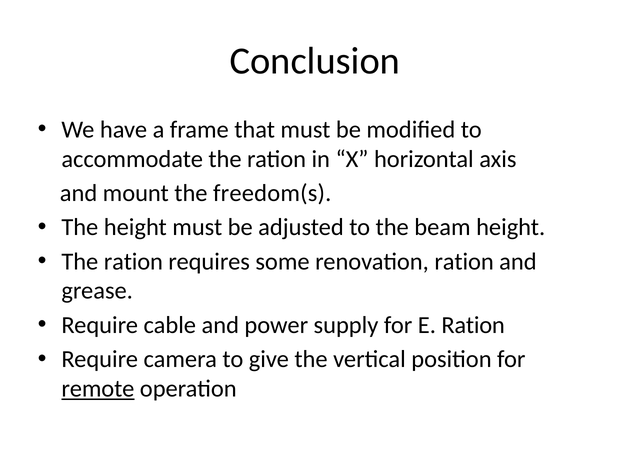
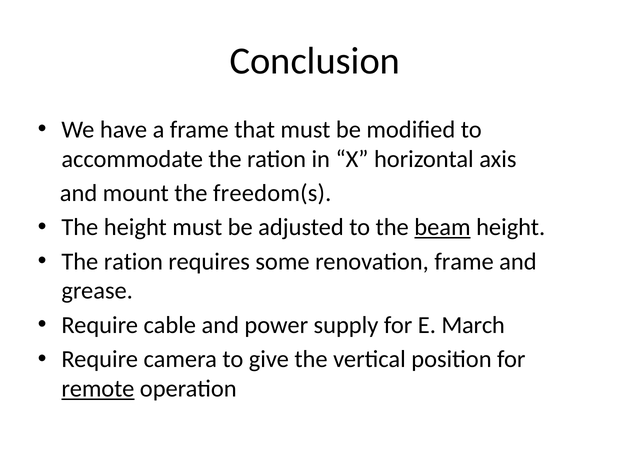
beam underline: none -> present
renovation ration: ration -> frame
E Ration: Ration -> March
